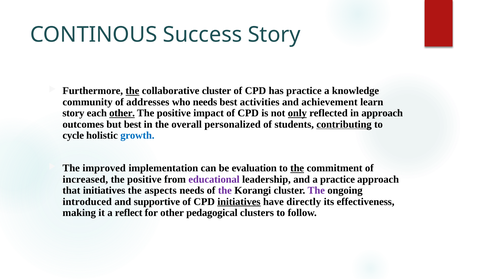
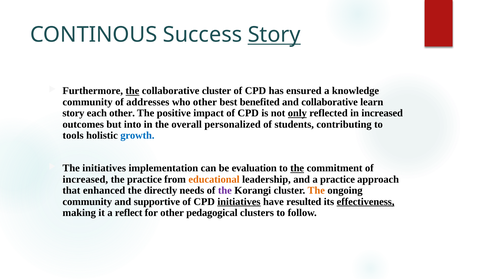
Story at (274, 35) underline: none -> present
has practice: practice -> ensured
who needs: needs -> other
activities: activities -> benefited
and achievement: achievement -> collaborative
other at (122, 113) underline: present -> none
in approach: approach -> increased
but best: best -> into
contributing underline: present -> none
cycle: cycle -> tools
The improved: improved -> initiatives
positive at (144, 179): positive -> practice
educational colour: purple -> orange
that initiatives: initiatives -> enhanced
aspects: aspects -> directly
The at (316, 191) colour: purple -> orange
introduced at (87, 202): introduced -> community
directly: directly -> resulted
effectiveness underline: none -> present
